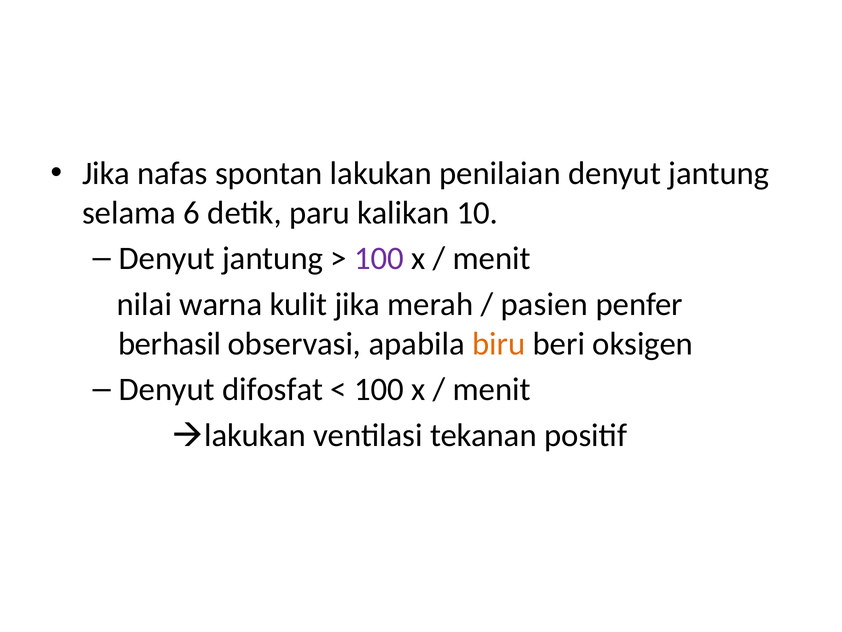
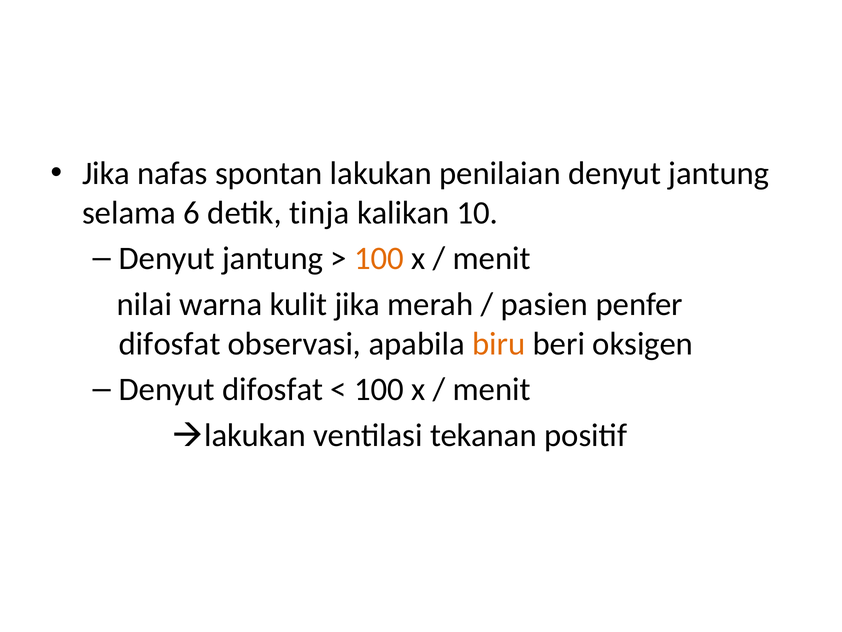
paru: paru -> tinja
100 at (379, 258) colour: purple -> orange
berhasil at (170, 343): berhasil -> difosfat
